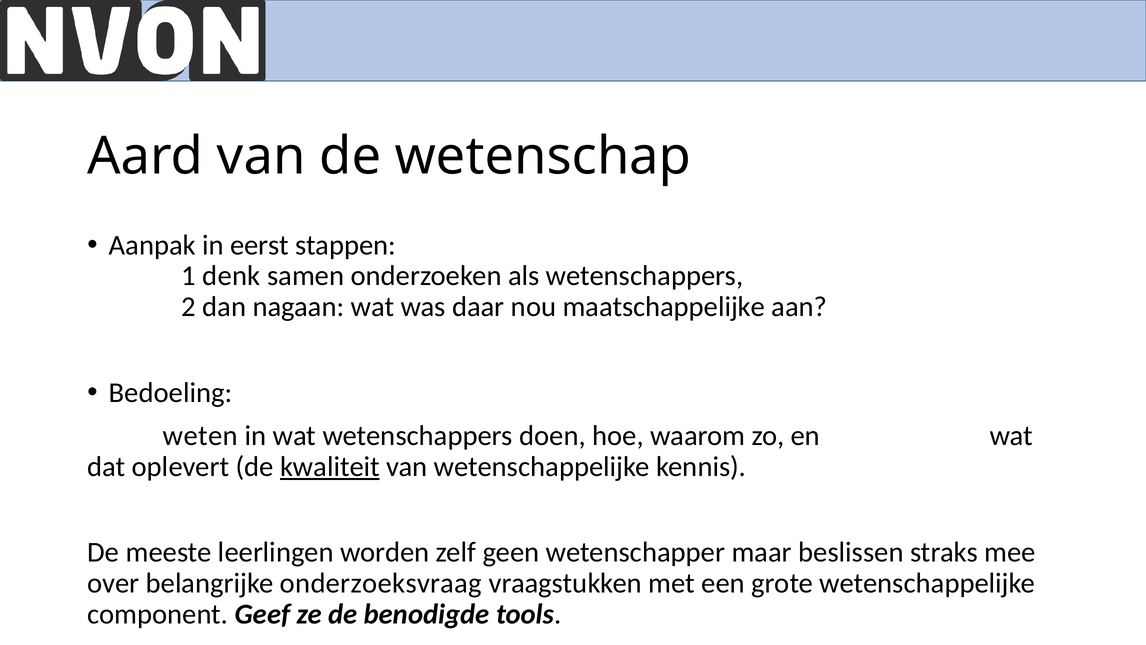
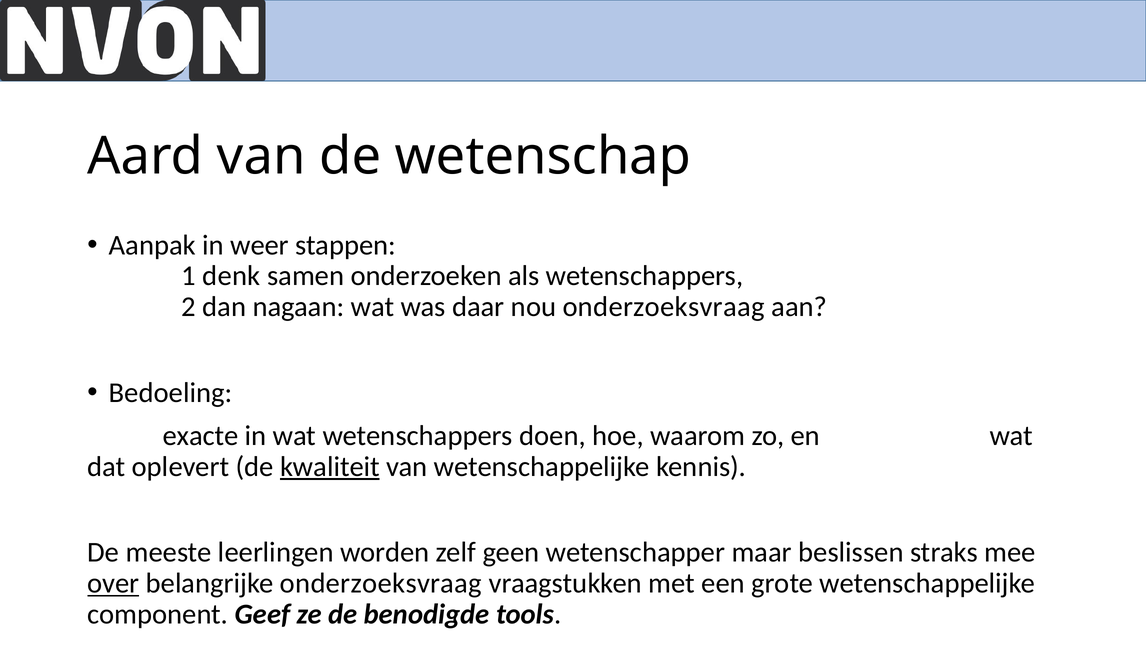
eerst: eerst -> weer
nou maatschappelijke: maatschappelijke -> onderzoeksvraag
weten: weten -> exacte
over underline: none -> present
